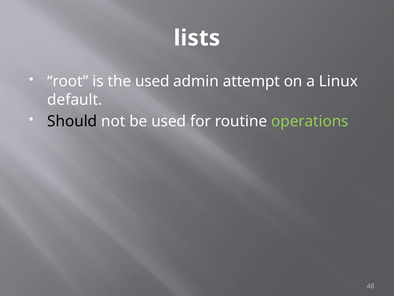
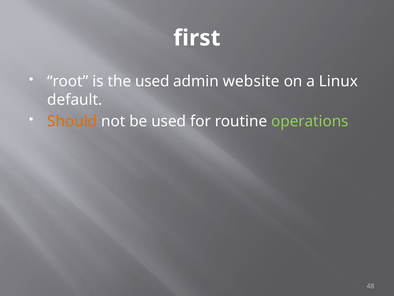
lists: lists -> first
attempt: attempt -> website
Should colour: black -> orange
